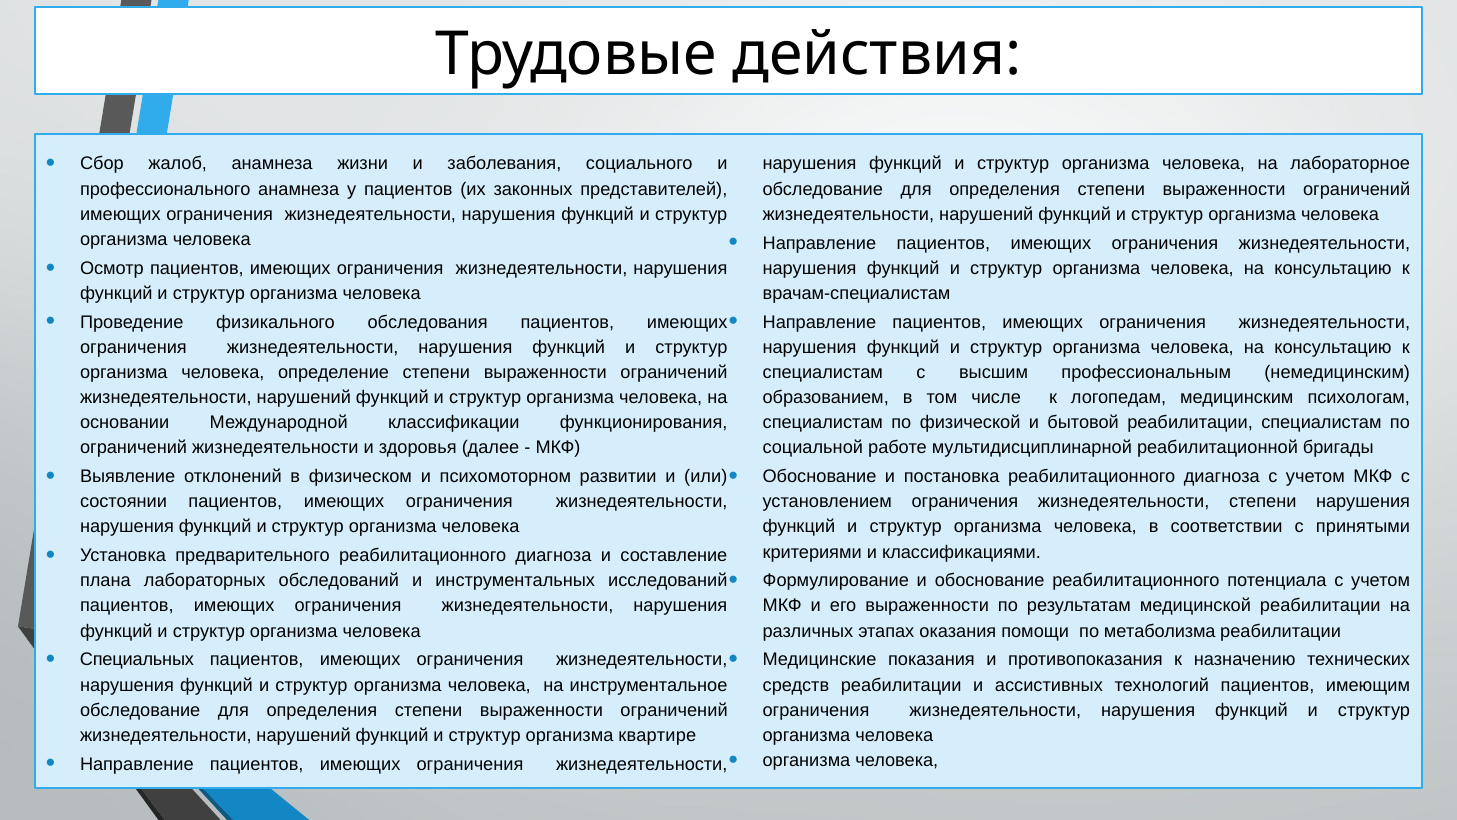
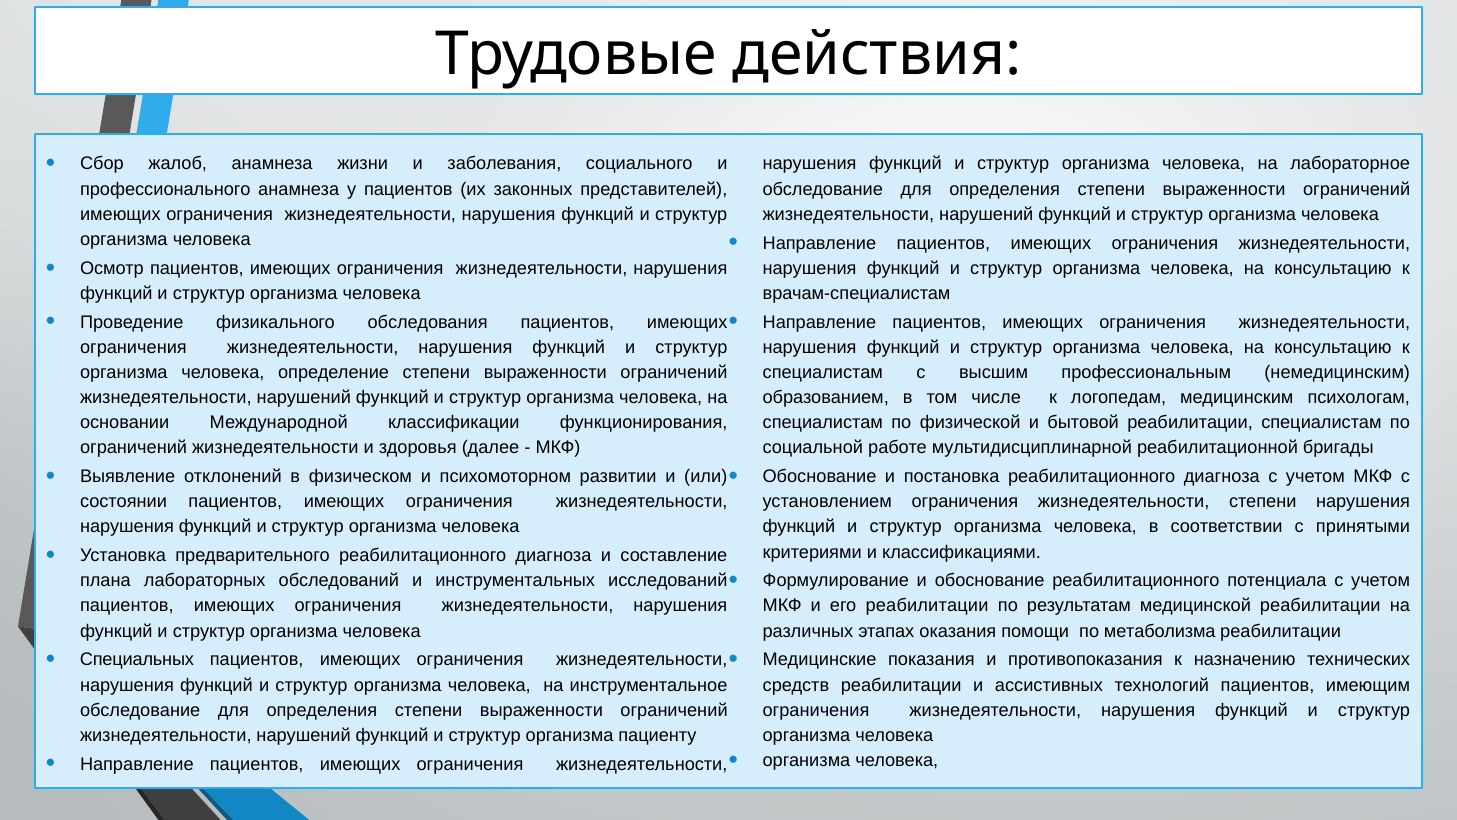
его выраженности: выраженности -> реабилитации
квартире: квартире -> пациенту
